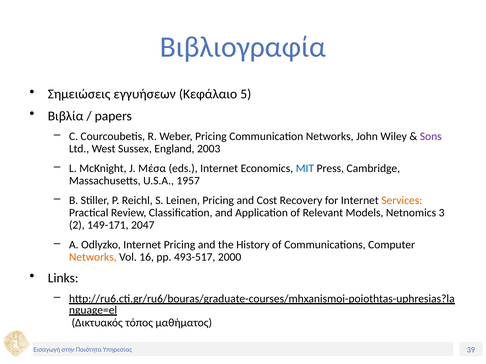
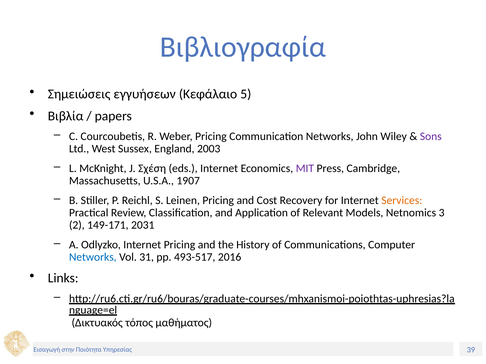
Μέσα: Μέσα -> Σχέση
MIT colour: blue -> purple
1957: 1957 -> 1907
2047: 2047 -> 2031
Networks at (93, 258) colour: orange -> blue
16: 16 -> 31
2000: 2000 -> 2016
